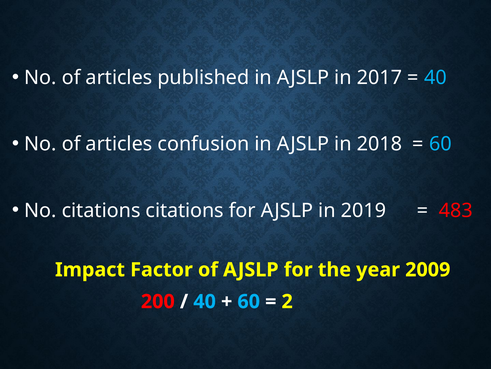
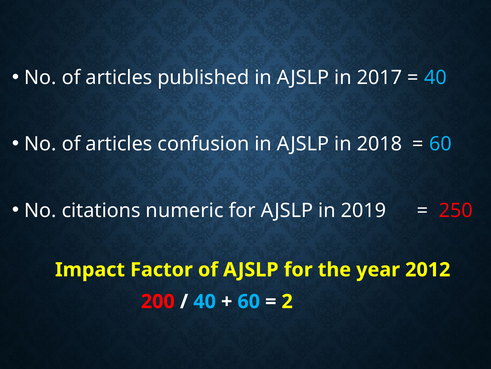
citations citations: citations -> numeric
483: 483 -> 250
2009: 2009 -> 2012
